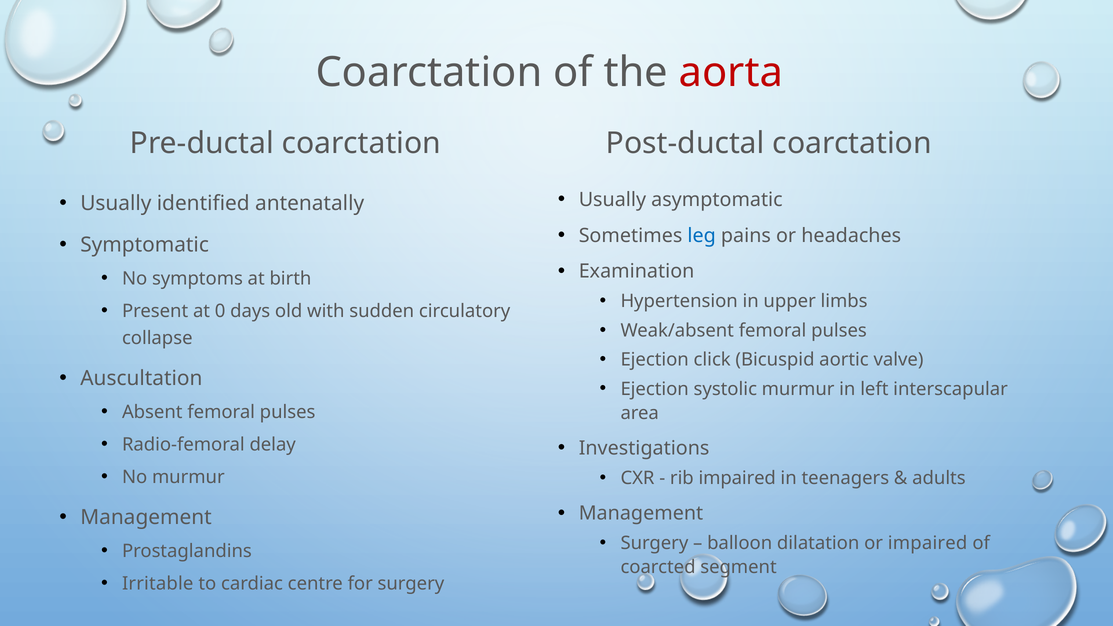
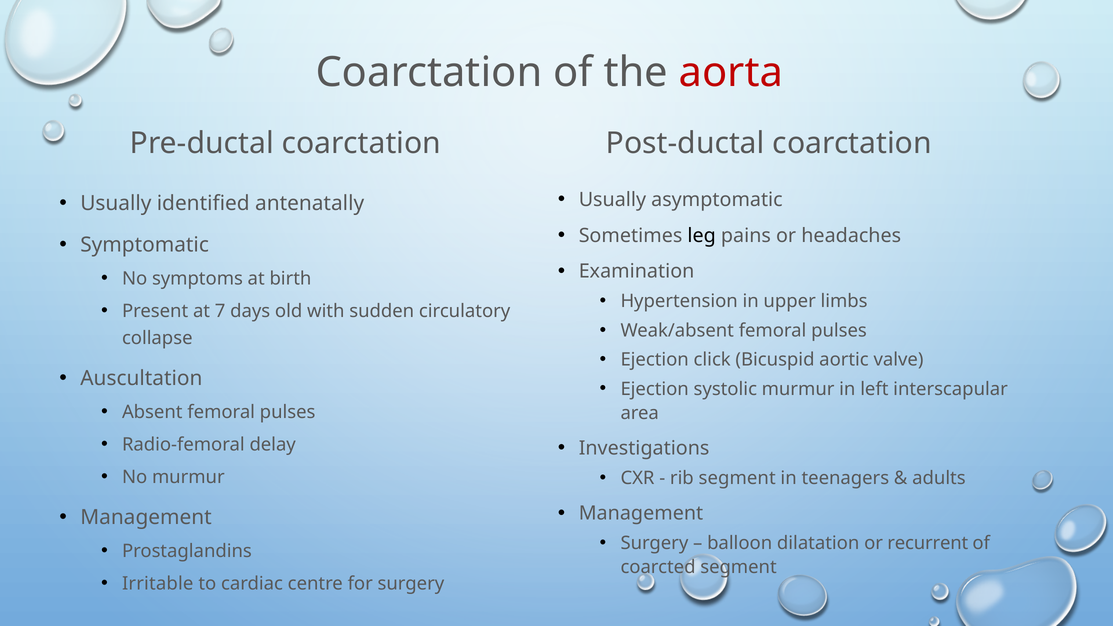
leg colour: blue -> black
0: 0 -> 7
rib impaired: impaired -> segment
or impaired: impaired -> recurrent
